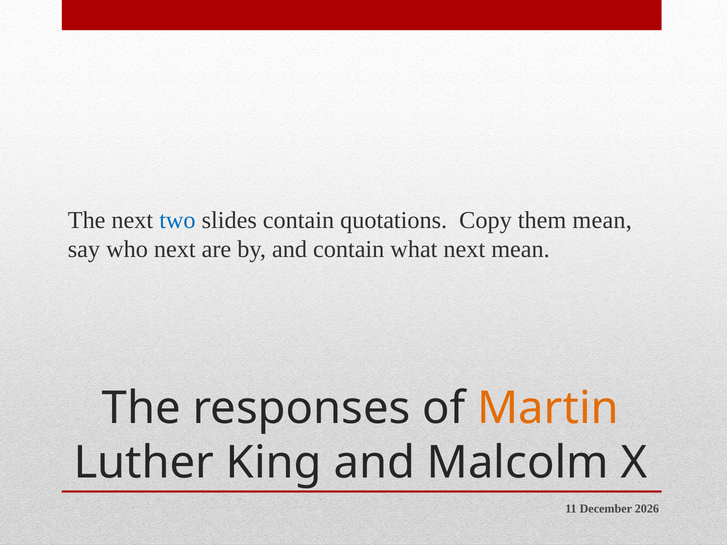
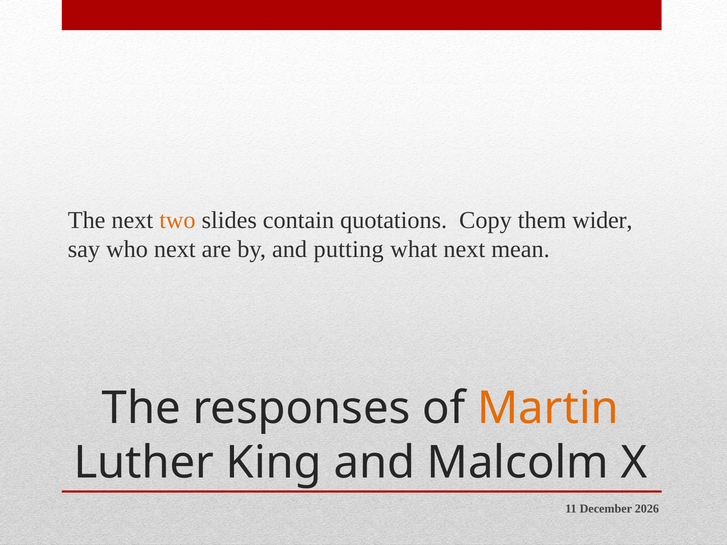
two colour: blue -> orange
them mean: mean -> wider
and contain: contain -> putting
